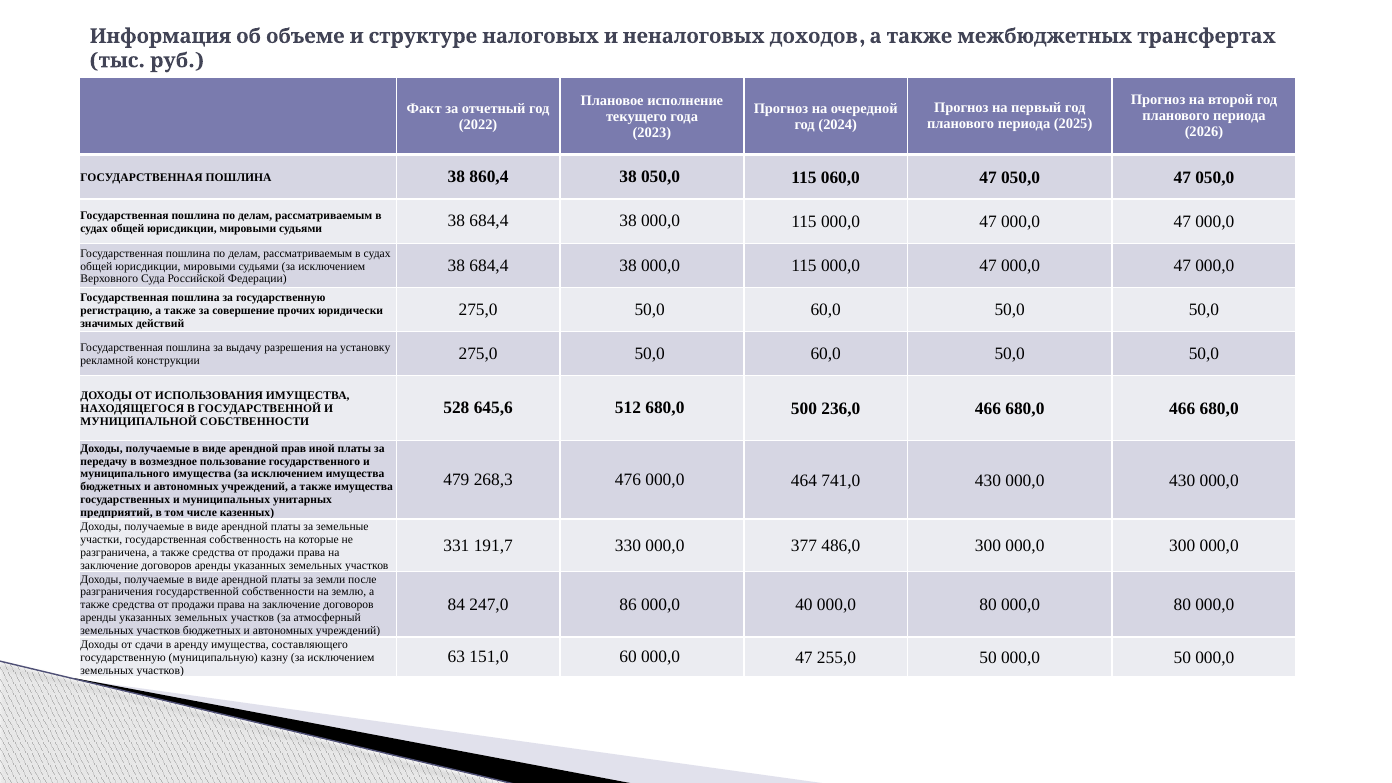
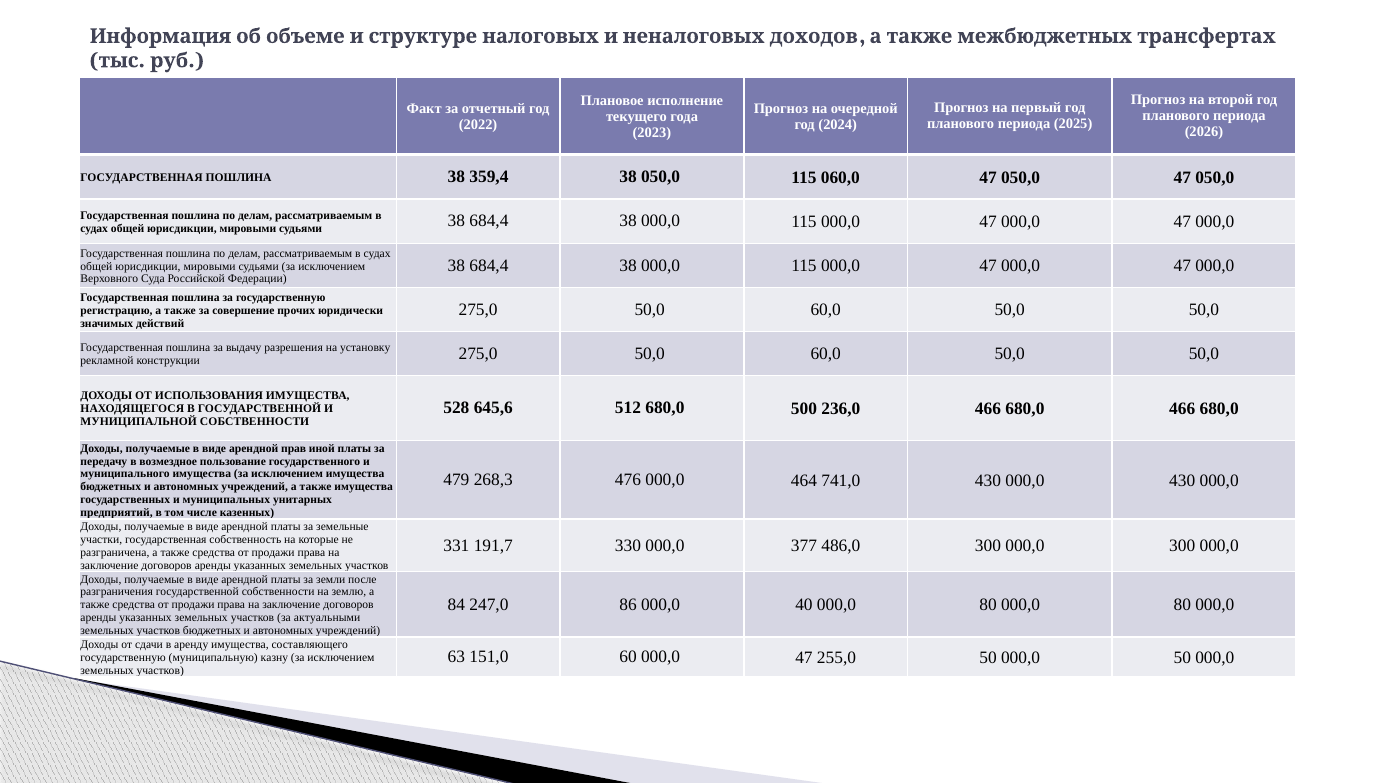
860,4: 860,4 -> 359,4
атмосферный: атмосферный -> актуальными
